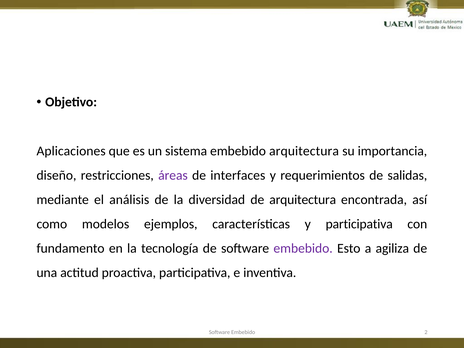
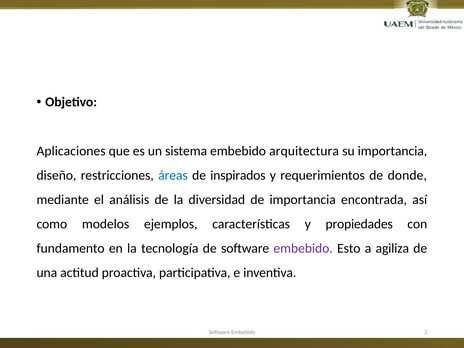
áreas colour: purple -> blue
interfaces: interfaces -> inspirados
salidas: salidas -> donde
de arquitectura: arquitectura -> importancia
y participativa: participativa -> propiedades
